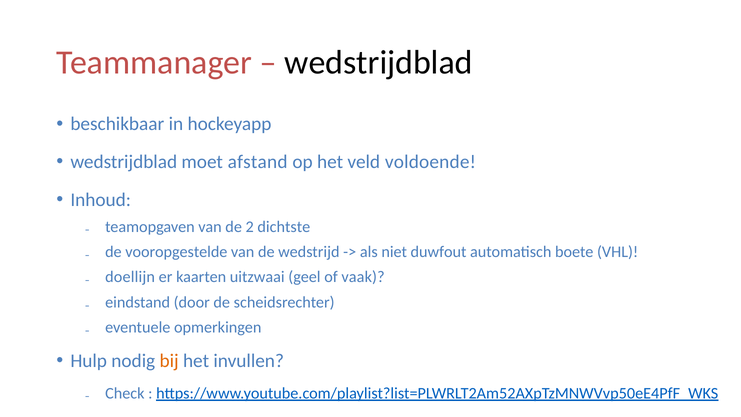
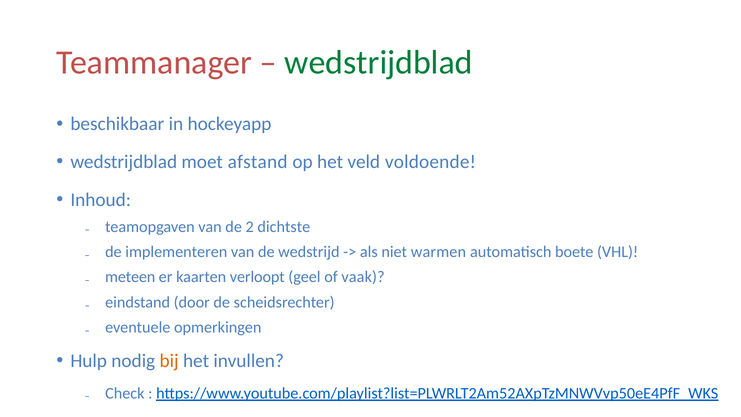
wedstrijdblad at (379, 62) colour: black -> green
vooropgestelde: vooropgestelde -> implementeren
duwfout: duwfout -> warmen
doellijn: doellijn -> meteen
uitzwaai: uitzwaai -> verloopt
